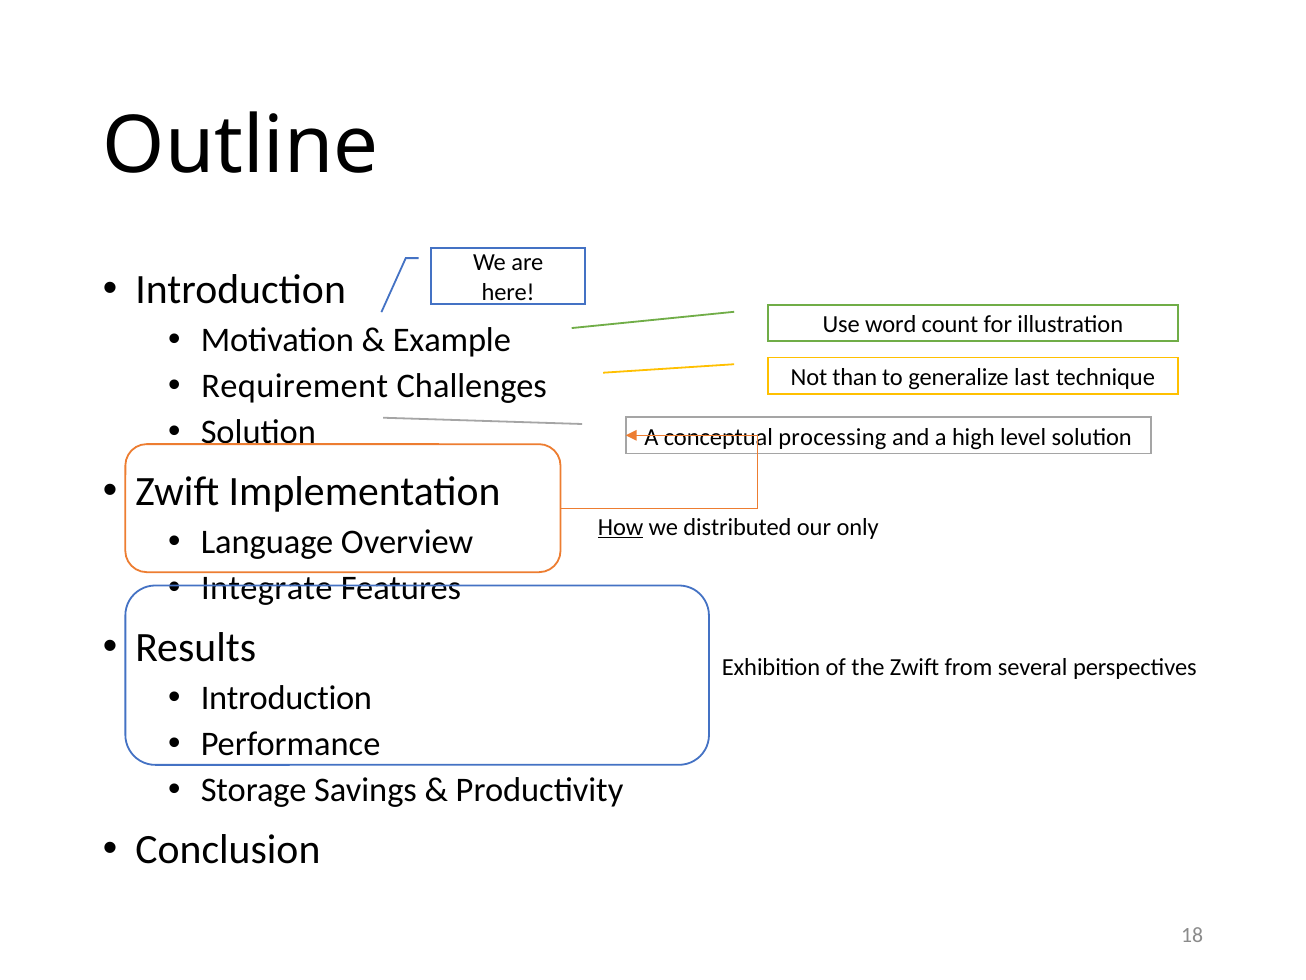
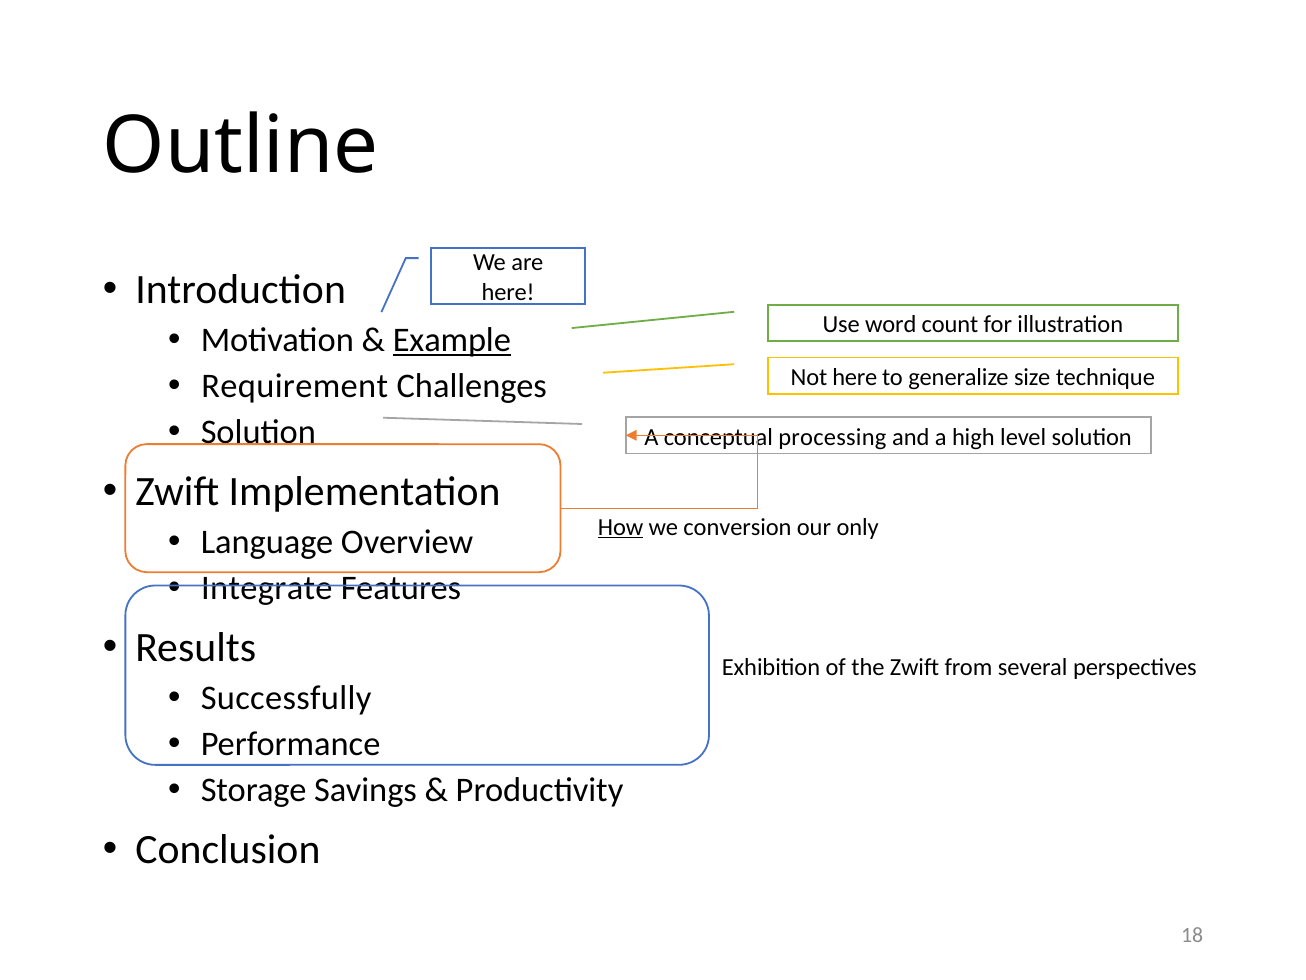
Example underline: none -> present
Not than: than -> here
last: last -> size
distributed: distributed -> conversion
Introduction at (286, 698): Introduction -> Successfully
